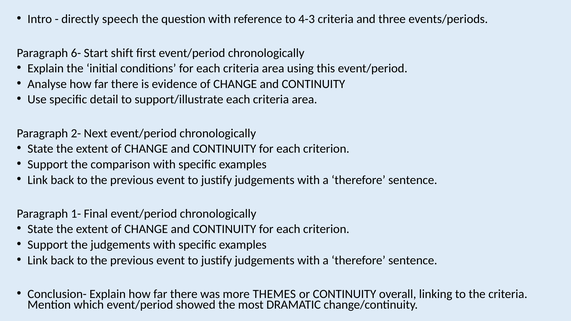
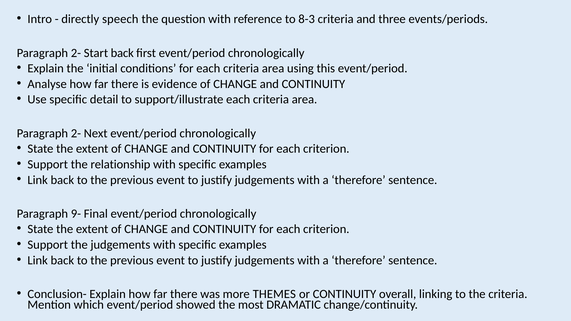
4-3: 4-3 -> 8-3
6- at (76, 53): 6- -> 2-
Start shift: shift -> back
comparison: comparison -> relationship
1-: 1- -> 9-
